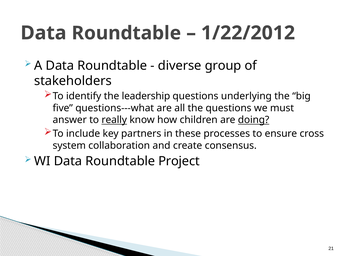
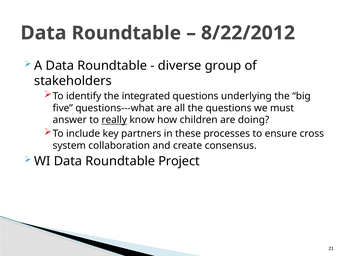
1/22/2012: 1/22/2012 -> 8/22/2012
leadership: leadership -> integrated
doing underline: present -> none
